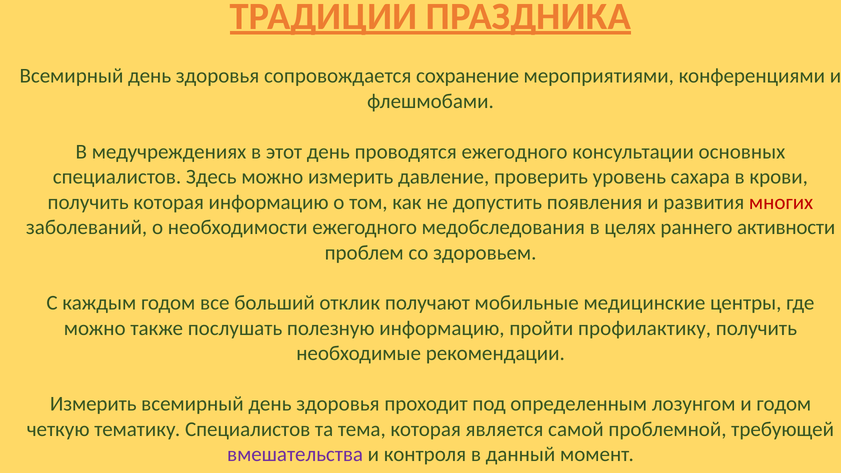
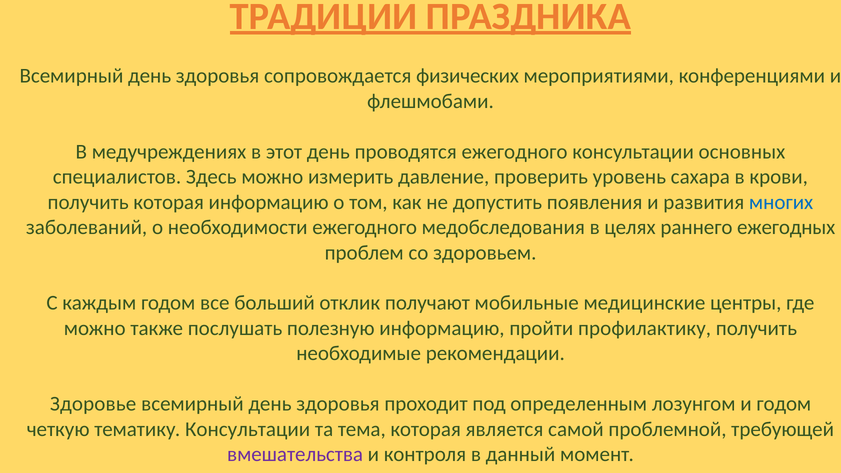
сохранение: сохранение -> физических
многих colour: red -> blue
активности: активности -> ежегодных
Измерить at (93, 404): Измерить -> Здоровье
тематику Специалистов: Специалистов -> Консультации
